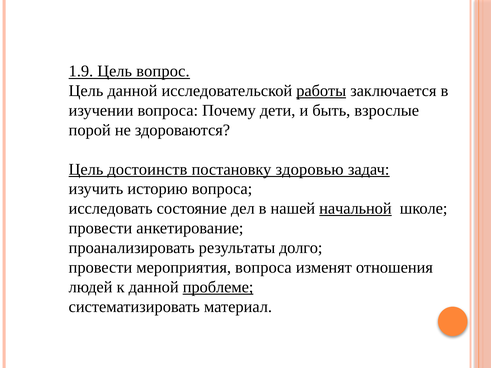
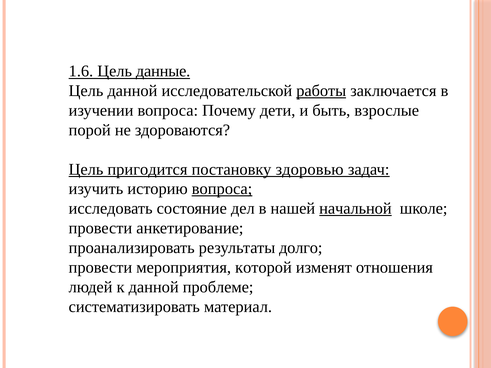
1.9: 1.9 -> 1.6
вопрос: вопрос -> данные
достоинств: достоинств -> пригодится
вопроса at (222, 189) underline: none -> present
мероприятия вопроса: вопроса -> которой
проблеме underline: present -> none
